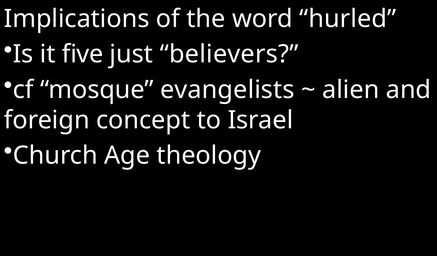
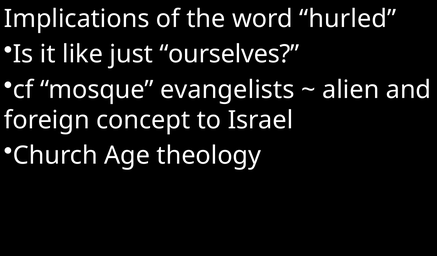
five: five -> like
believers: believers -> ourselves
